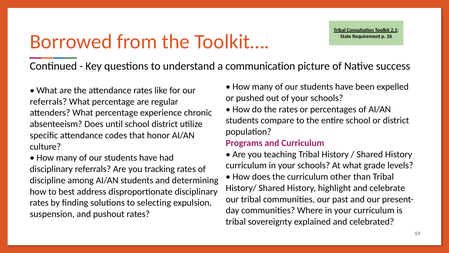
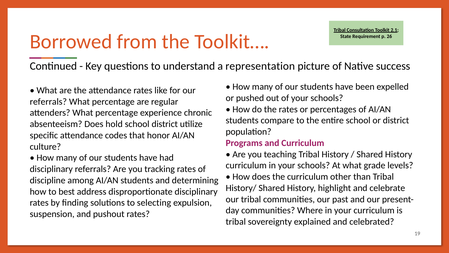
communication: communication -> representation
until: until -> hold
